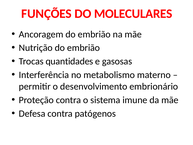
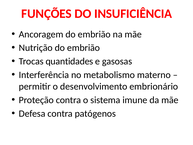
MOLECULARES: MOLECULARES -> INSUFICIÊNCIA
